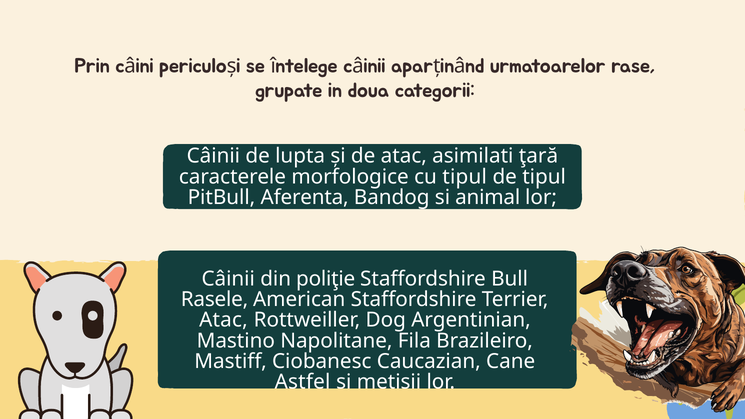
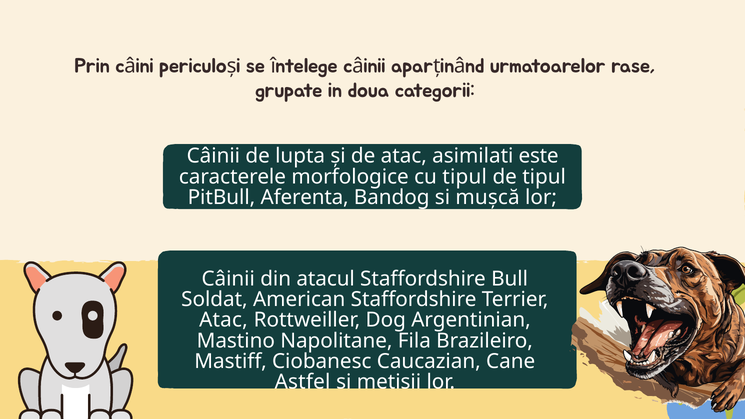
ţară: ţară -> este
animal: animal -> mușcă
poliţie: poliţie -> atacul
Rasele: Rasele -> Soldat
